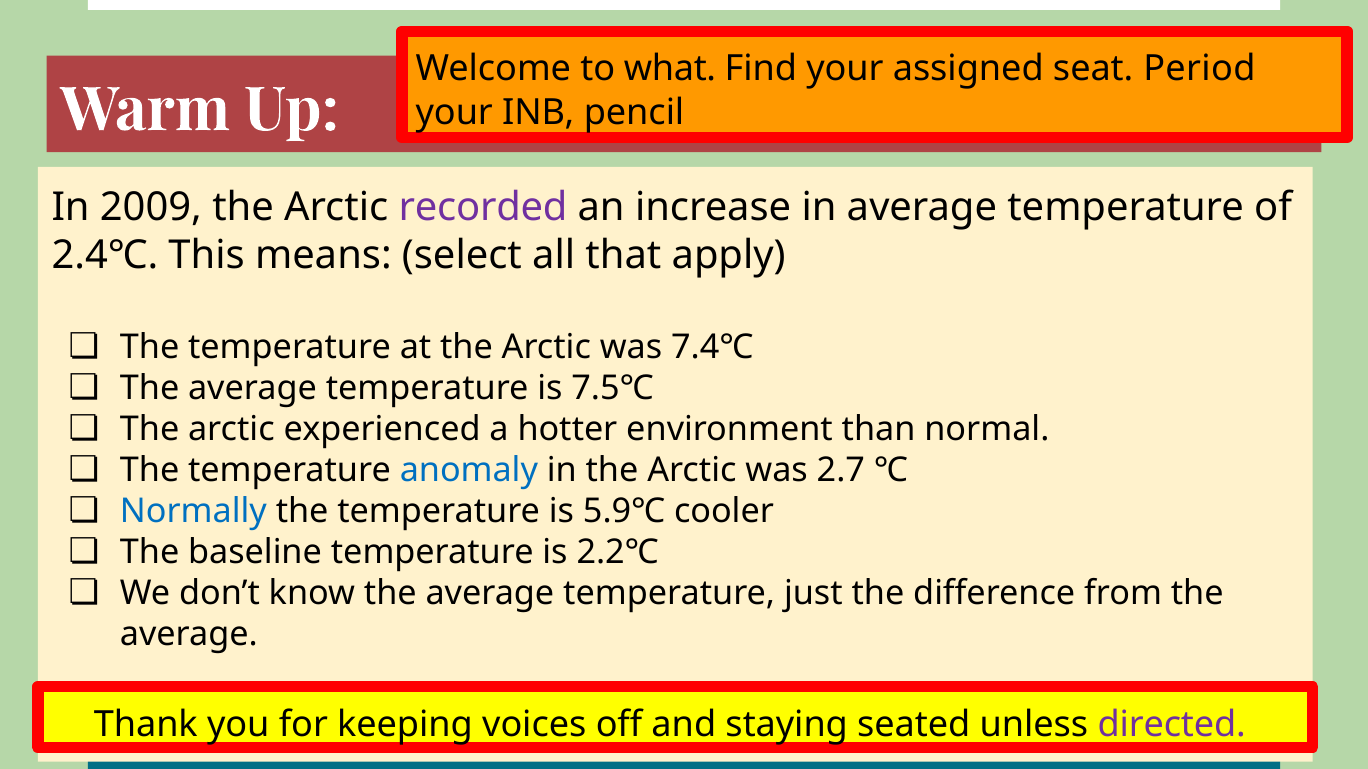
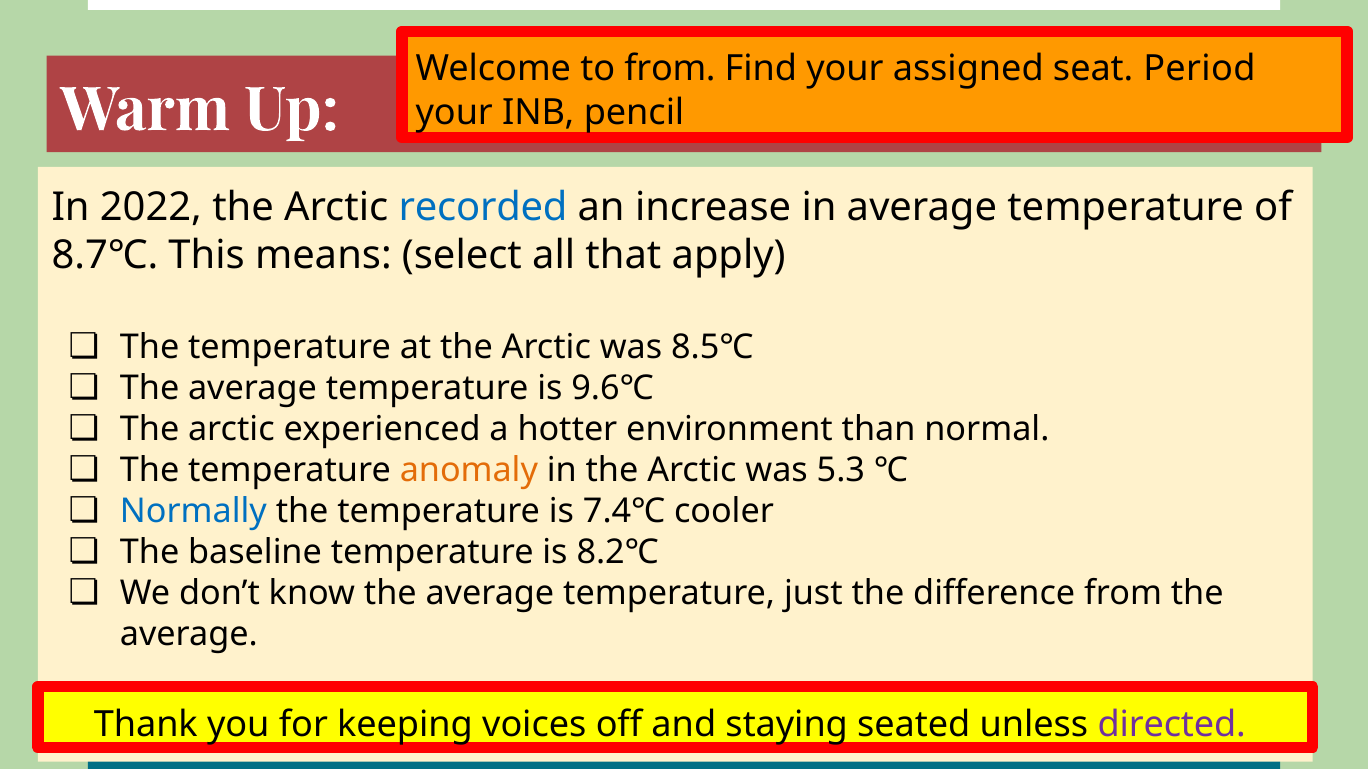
to what: what -> from
2009: 2009 -> 2022
recorded colour: purple -> blue
2.4℃: 2.4℃ -> 8.7℃
7.4℃: 7.4℃ -> 8.5℃
7.5℃: 7.5℃ -> 9.6℃
anomaly colour: blue -> orange
2.7: 2.7 -> 5.3
5.9℃: 5.9℃ -> 7.4℃
2.2℃: 2.2℃ -> 8.2℃
